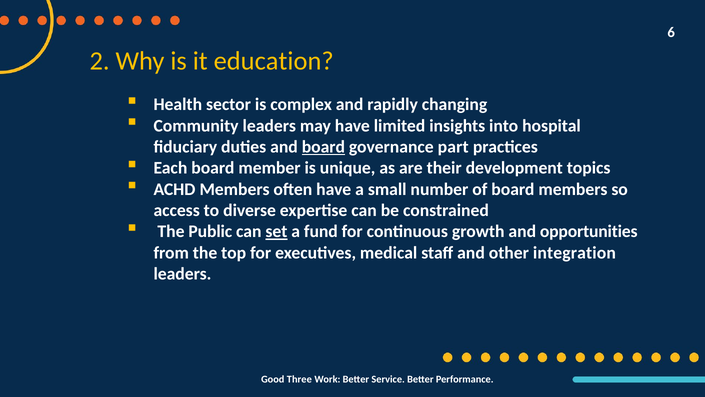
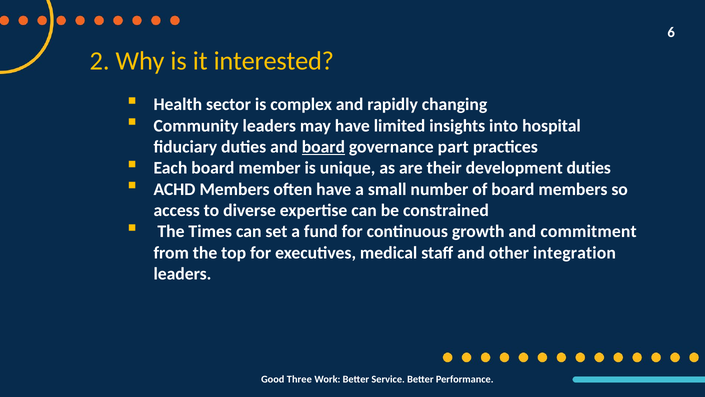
education: education -> interested
development topics: topics -> duties
Public: Public -> Times
set underline: present -> none
opportunities: opportunities -> commitment
